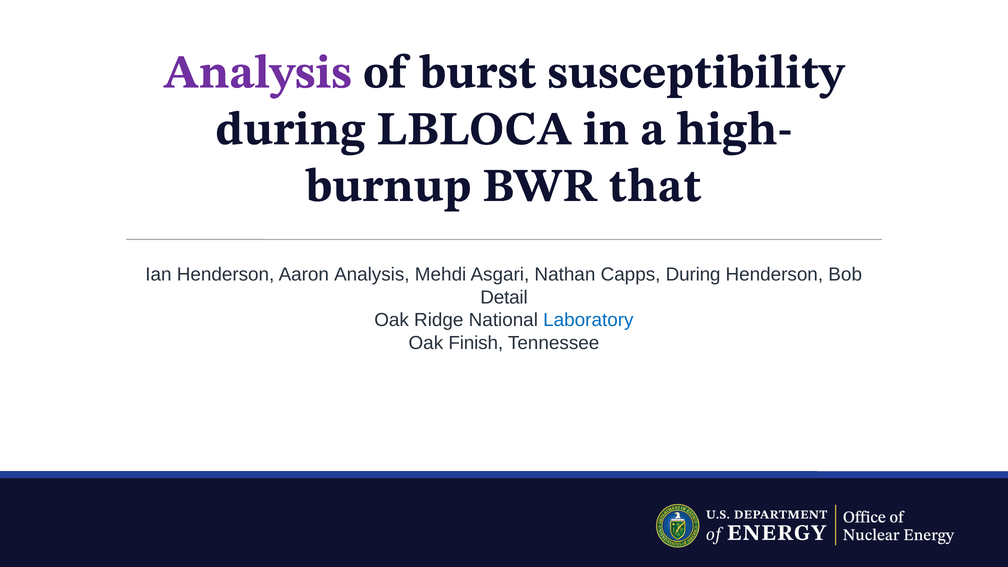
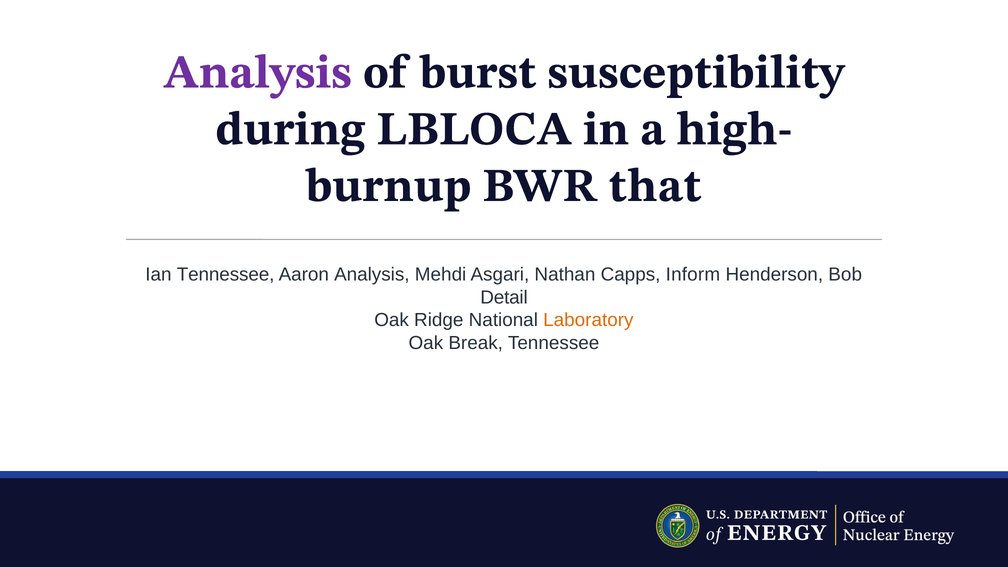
Ian Henderson: Henderson -> Tennessee
Capps During: During -> Inform
Laboratory colour: blue -> orange
Finish: Finish -> Break
